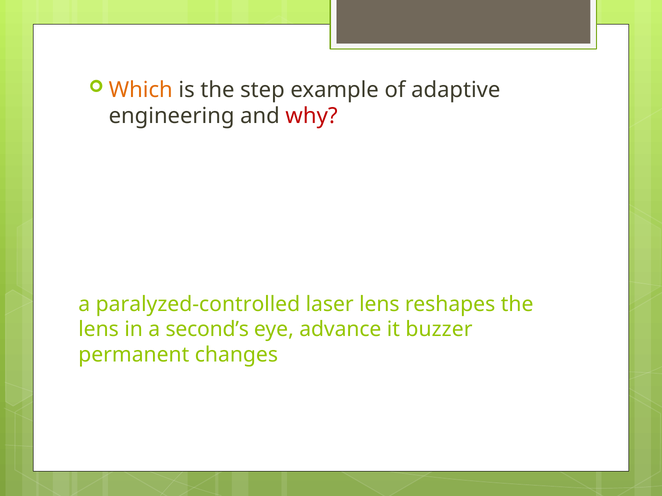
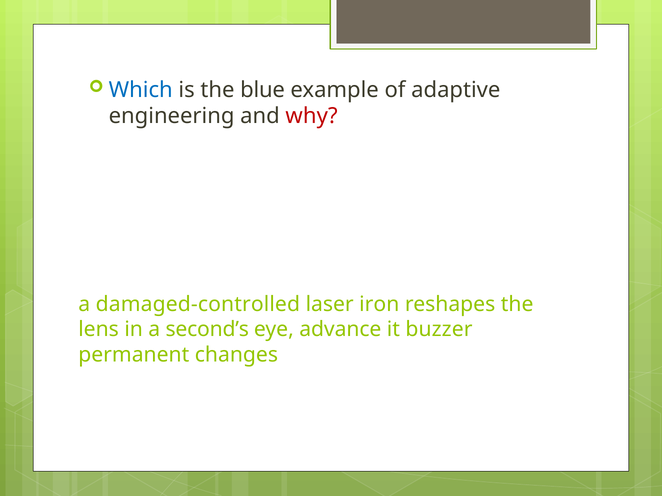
Which colour: orange -> blue
step: step -> blue
paralyzed-controlled: paralyzed-controlled -> damaged-controlled
laser lens: lens -> iron
